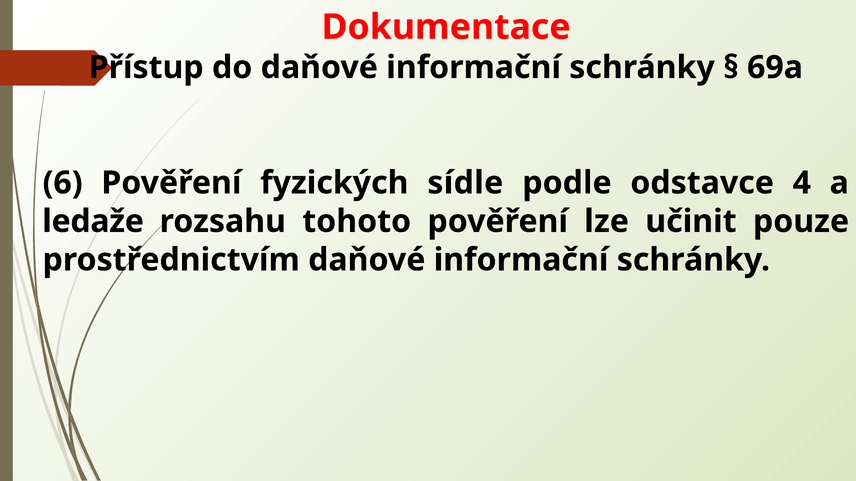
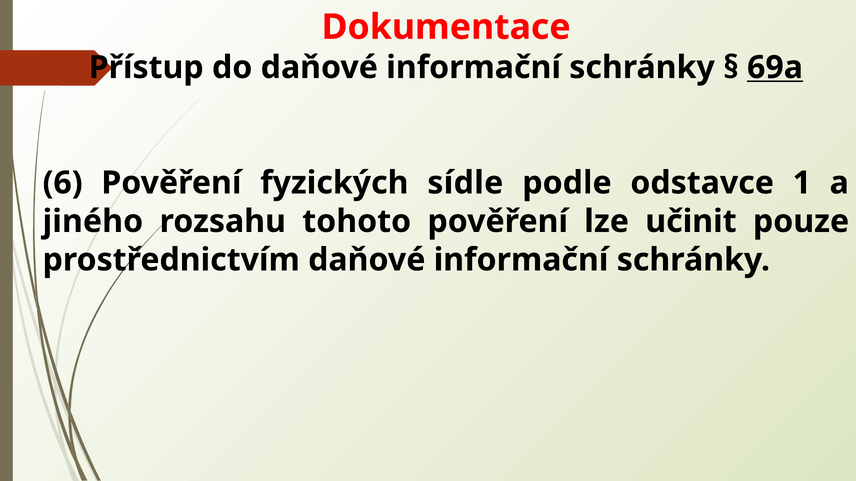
69a underline: none -> present
4: 4 -> 1
ledaže: ledaže -> jiného
